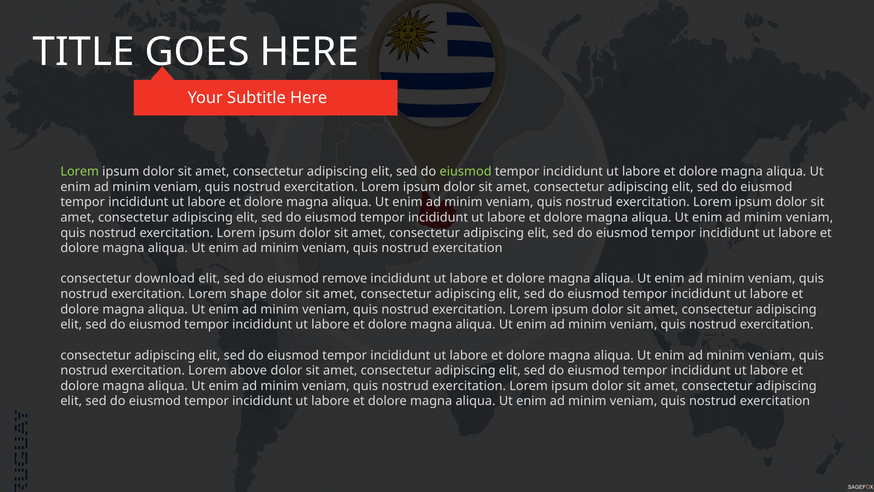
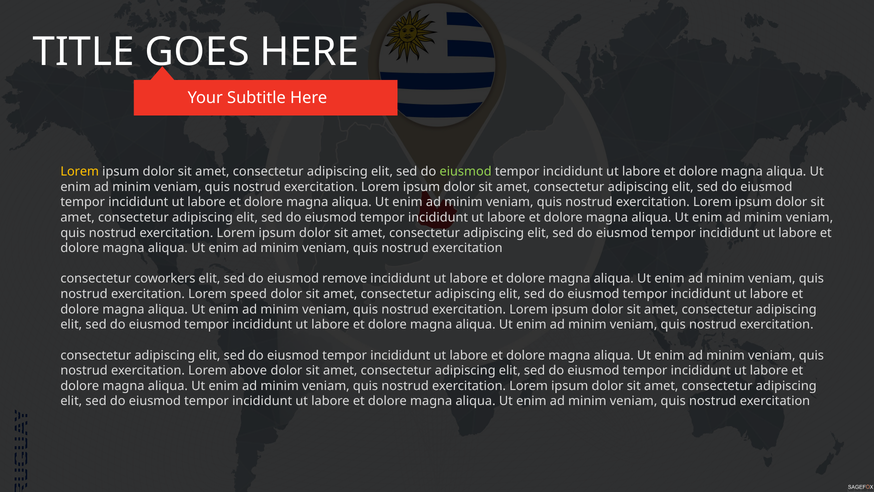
Lorem at (80, 171) colour: light green -> yellow
download: download -> coworkers
shape: shape -> speed
